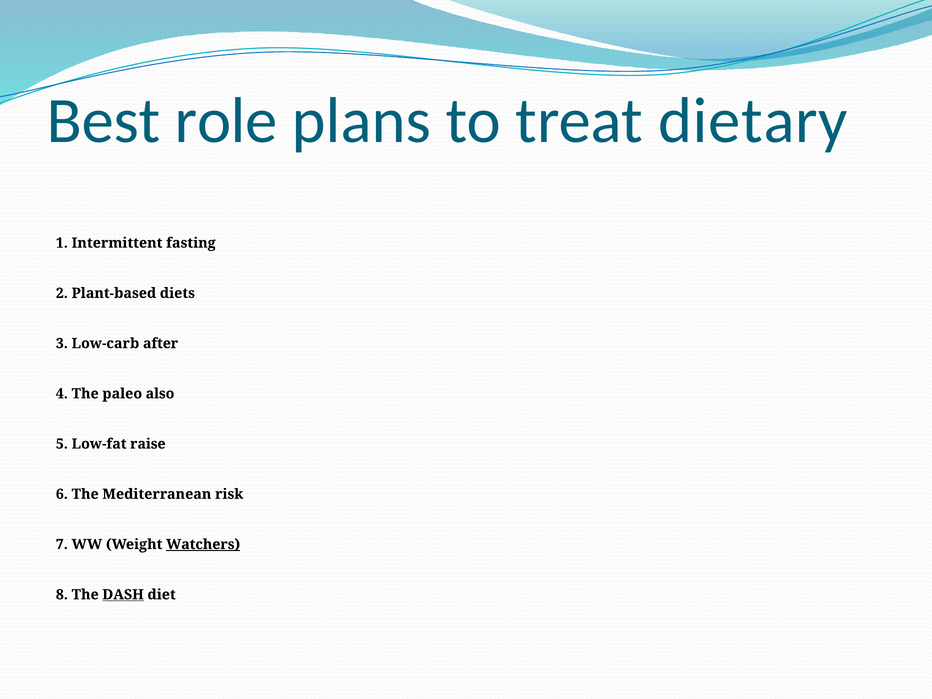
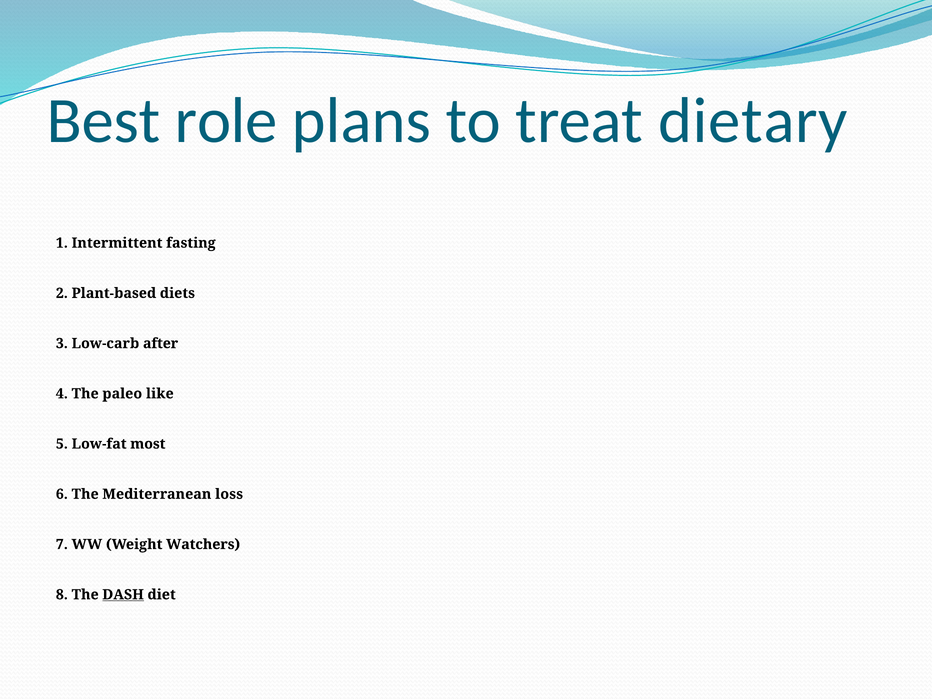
also: also -> like
raise: raise -> most
risk: risk -> loss
Watchers underline: present -> none
